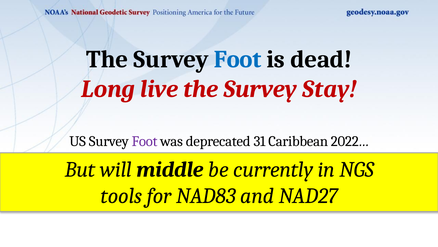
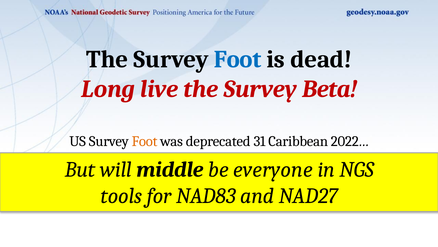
Stay: Stay -> Beta
Foot at (145, 141) colour: purple -> orange
currently: currently -> everyone
